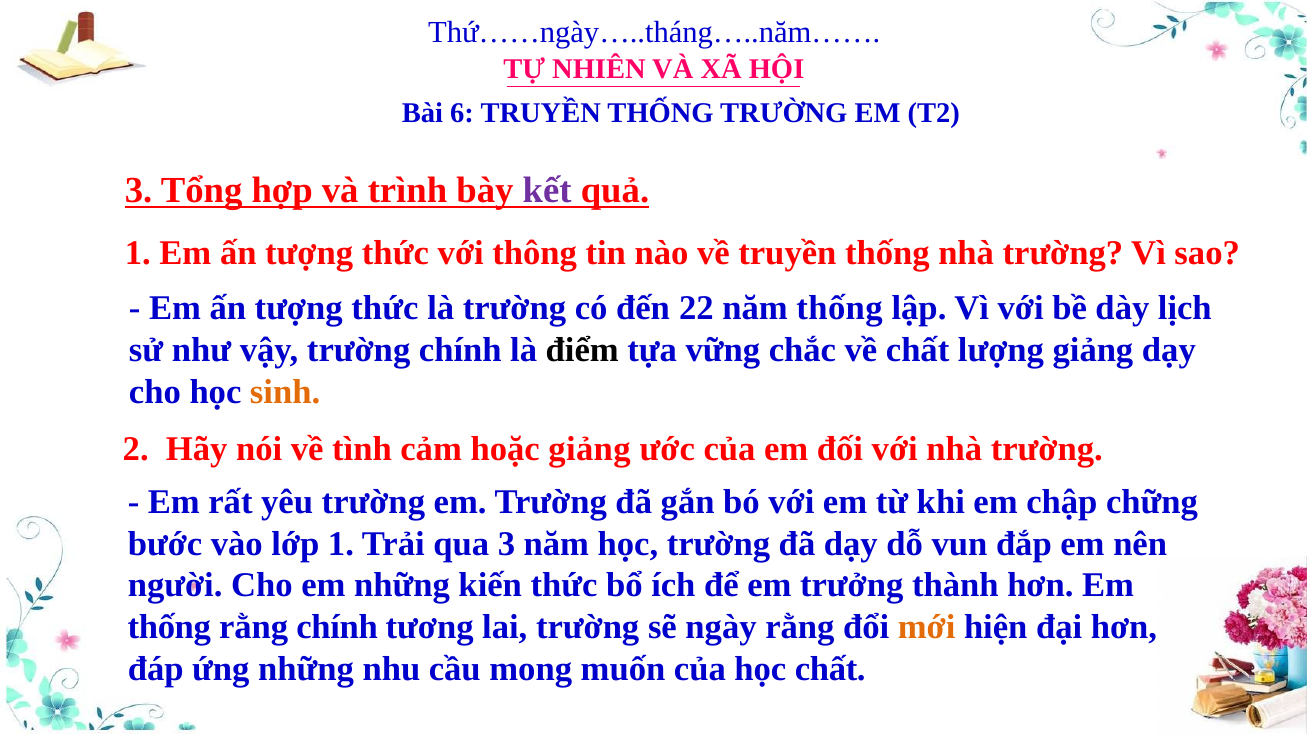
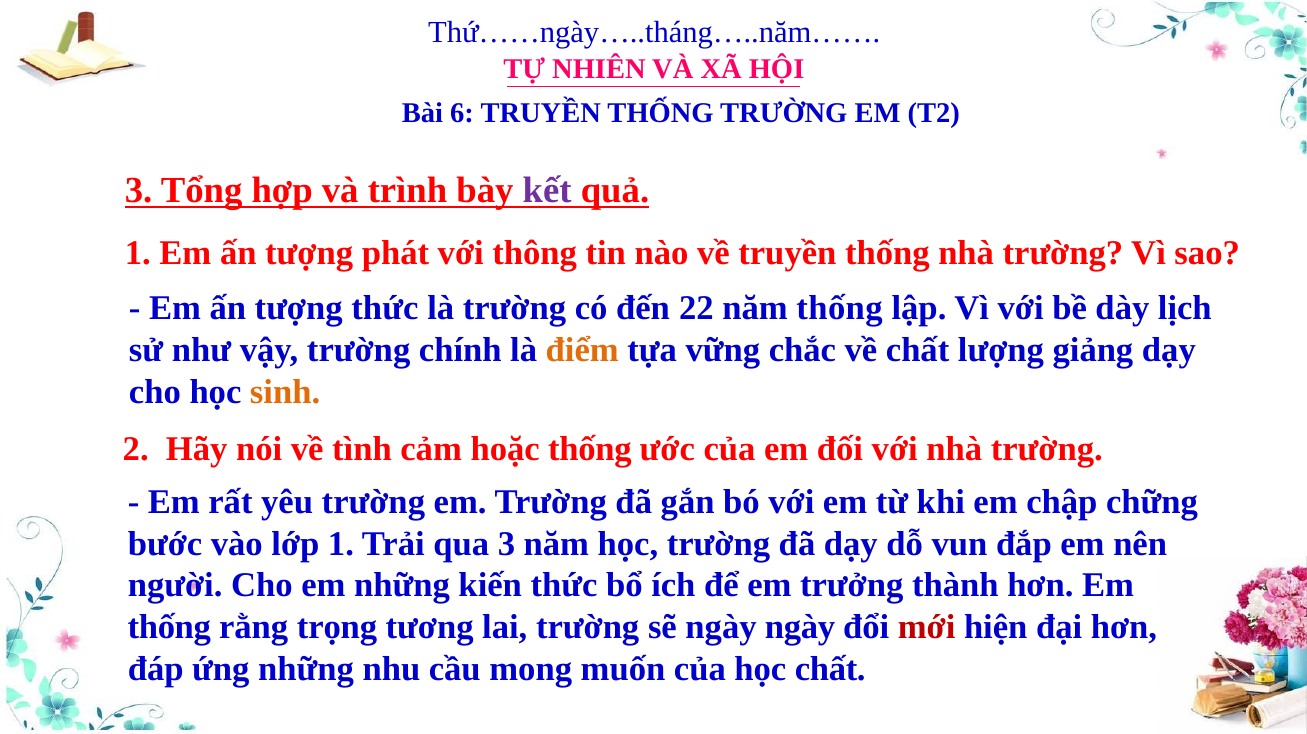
thức at (395, 253): thức -> phát
điểm colour: black -> orange
hoặc giảng: giảng -> thống
rằng chính: chính -> trọng
ngày rằng: rằng -> ngày
mới colour: orange -> red
